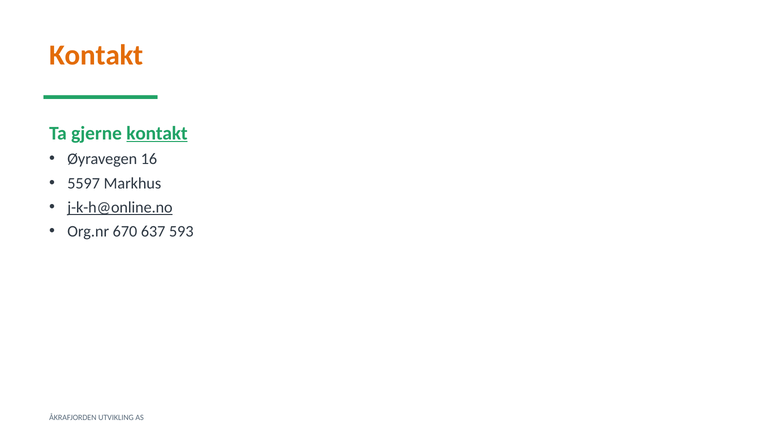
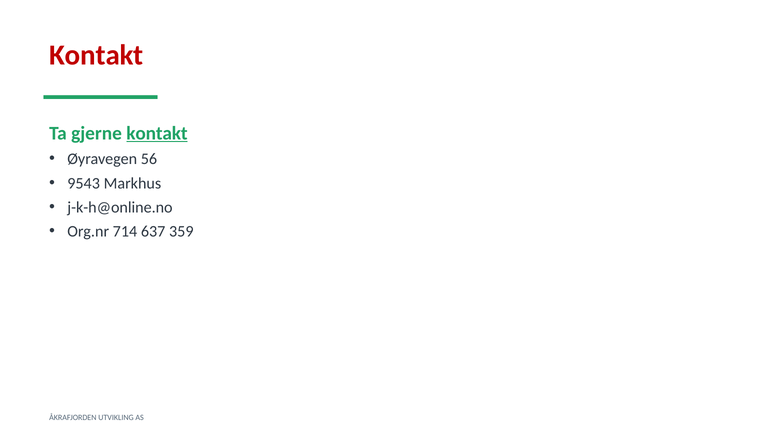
Kontakt at (96, 55) colour: orange -> red
16: 16 -> 56
5597: 5597 -> 9543
j-k-h@online.no underline: present -> none
670: 670 -> 714
593: 593 -> 359
